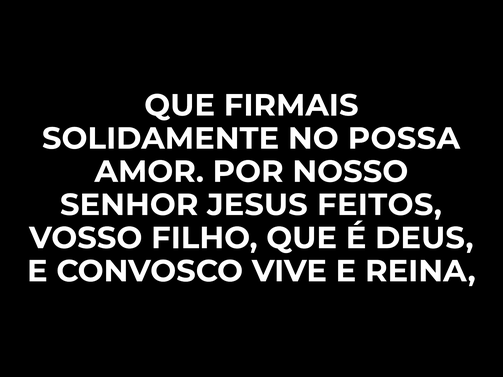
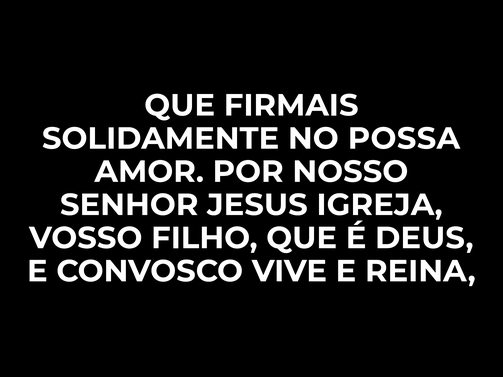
FEITOS: FEITOS -> IGREJA
